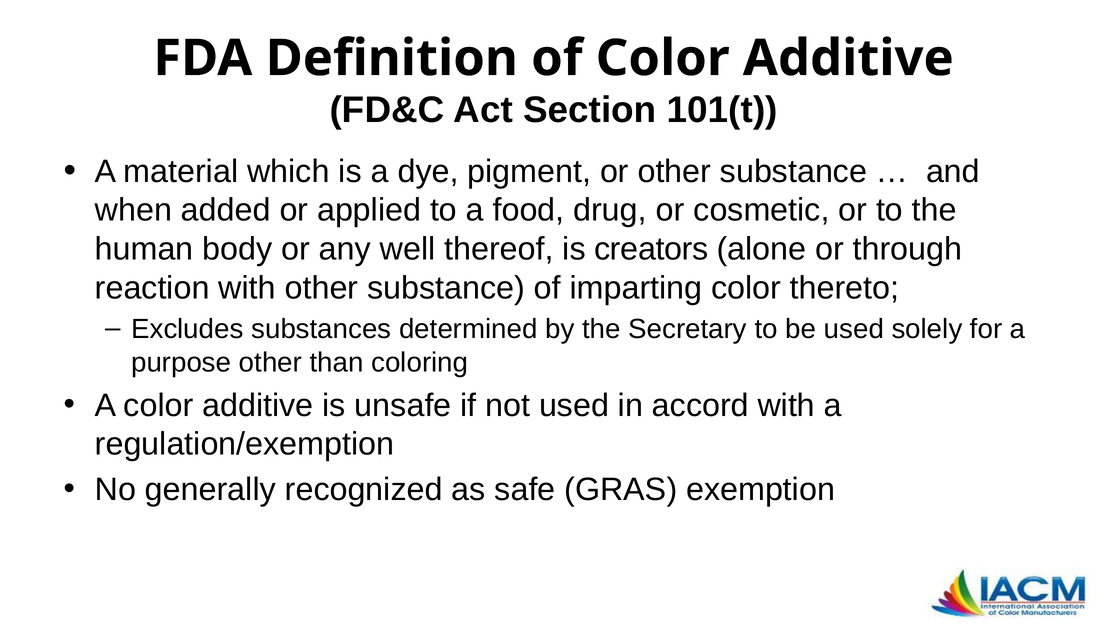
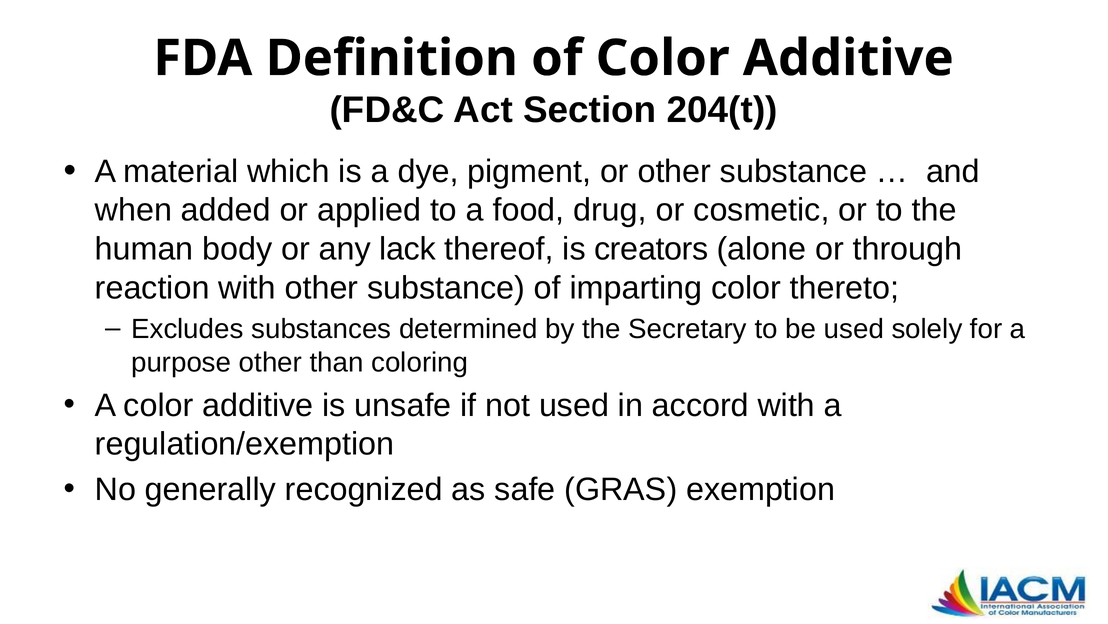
101(t: 101(t -> 204(t
well: well -> lack
